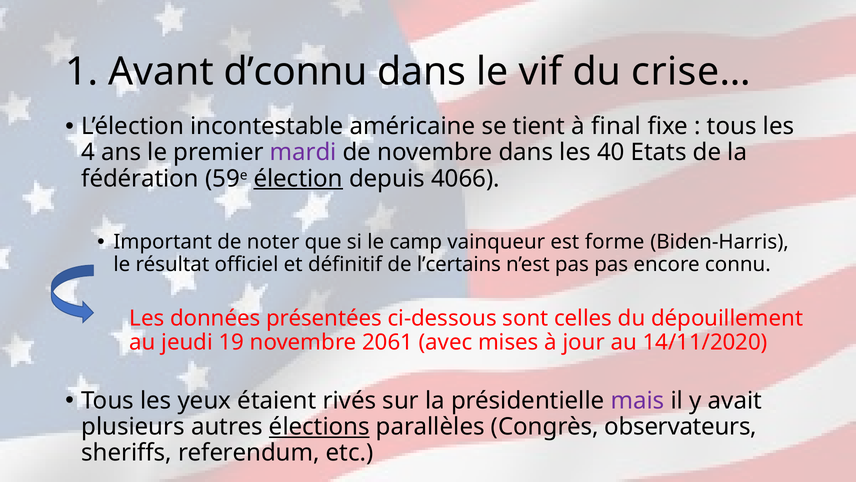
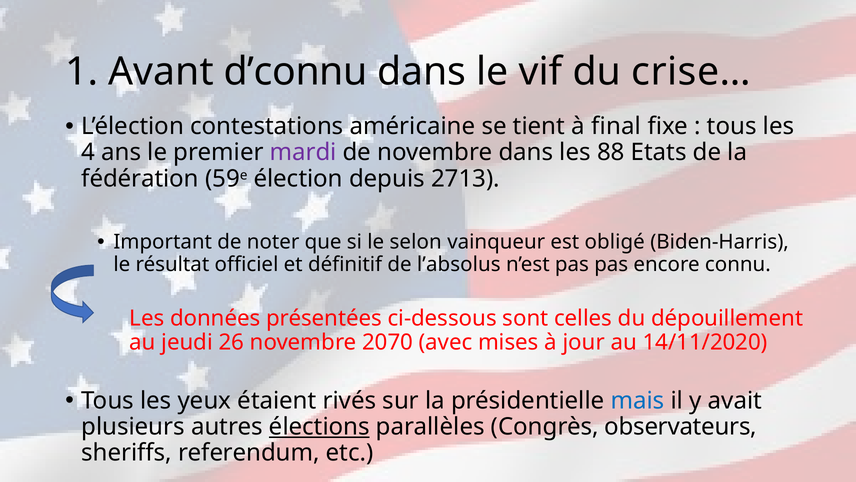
incontestable: incontestable -> contestations
40: 40 -> 88
élection underline: present -> none
4066: 4066 -> 2713
camp: camp -> selon
forme: forme -> obligé
l’certains: l’certains -> l’absolus
19: 19 -> 26
2061: 2061 -> 2070
mais colour: purple -> blue
